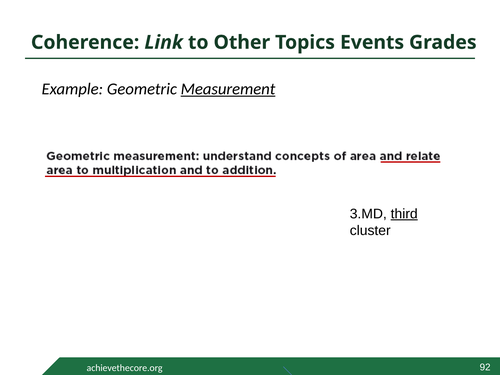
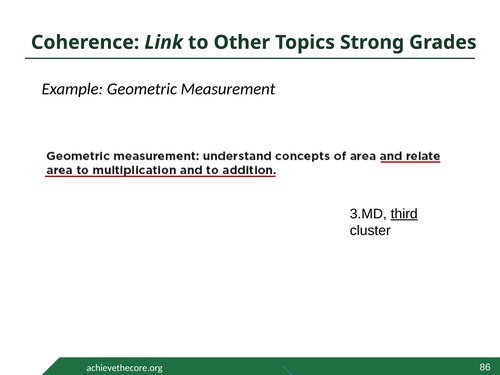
Events: Events -> Strong
Measurement underline: present -> none
92: 92 -> 86
